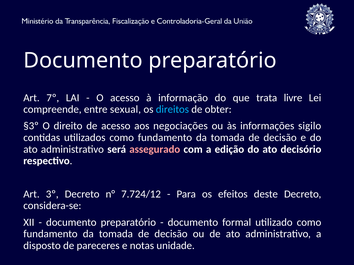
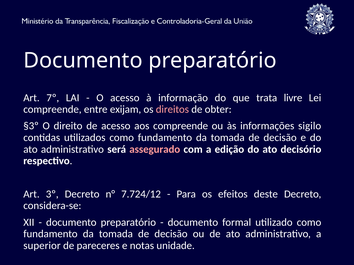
sexual: sexual -> exijam
direitos colour: light blue -> pink
aos negociações: negociações -> compreende
disposto: disposto -> superior
